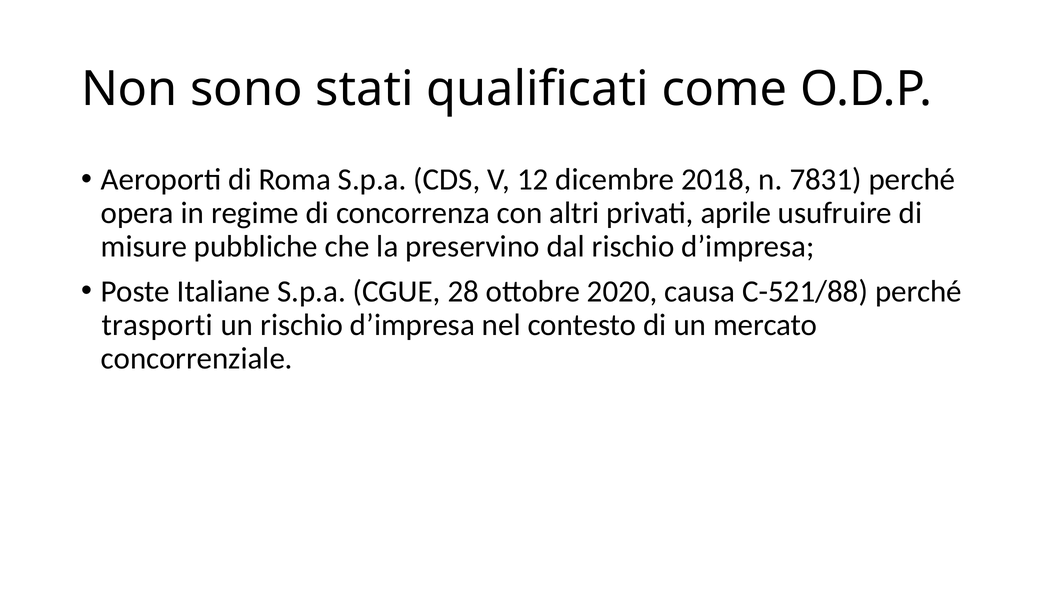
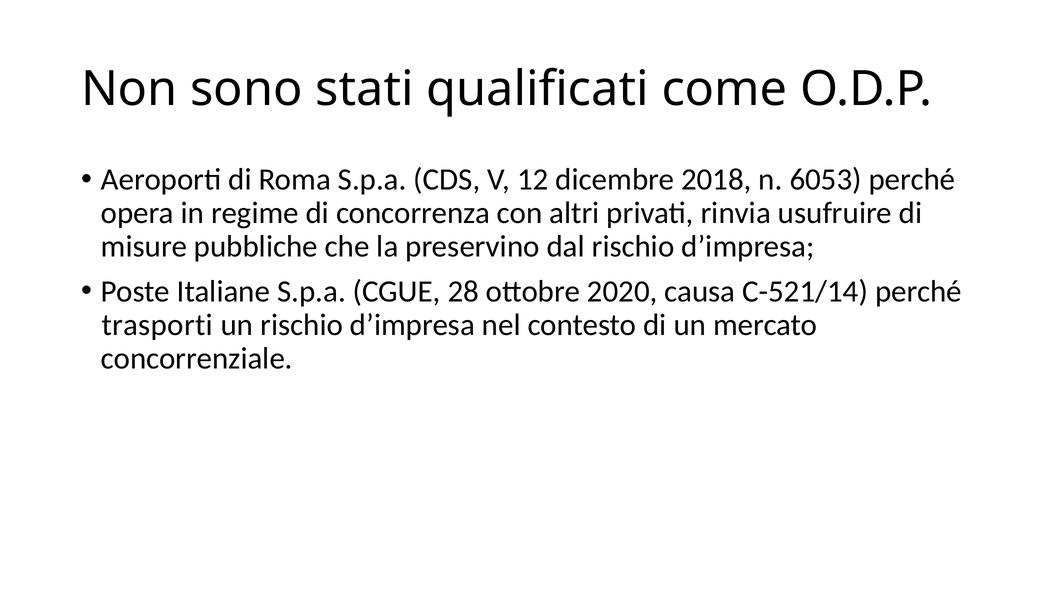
7831: 7831 -> 6053
aprile: aprile -> rinvia
C-521/88: C-521/88 -> C-521/14
